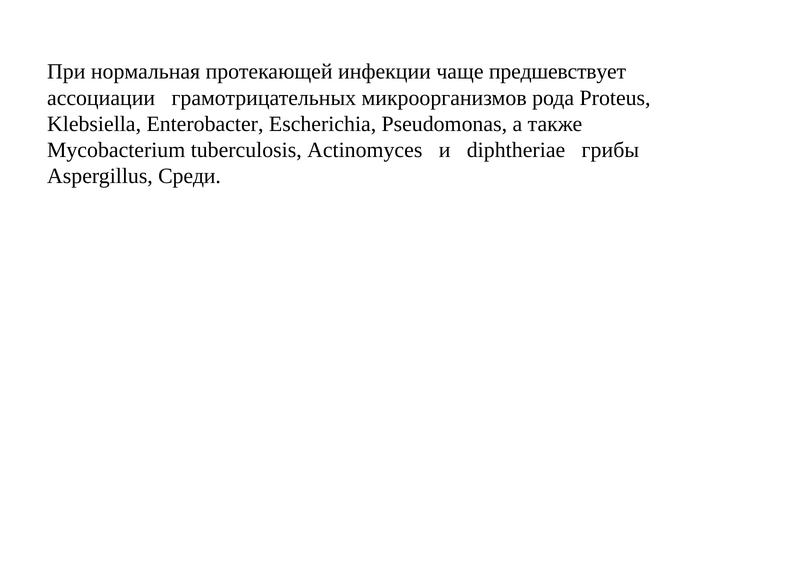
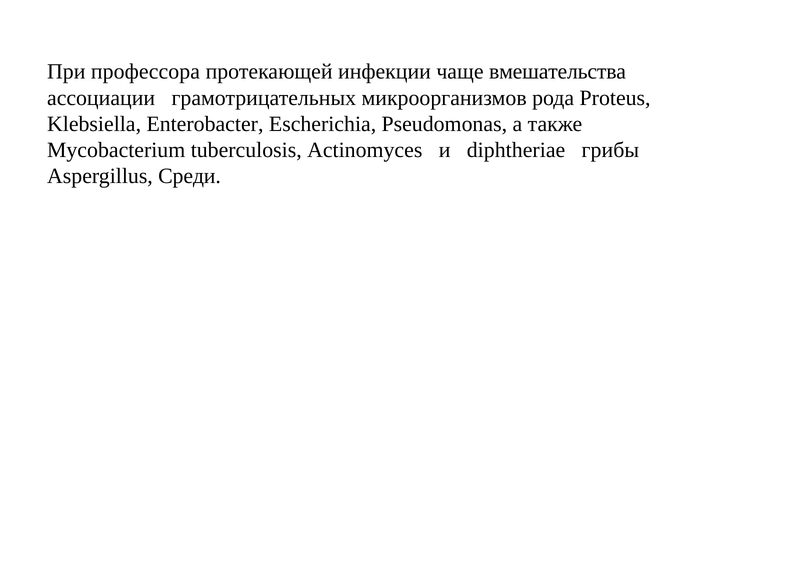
нормальная: нормальная -> профессора
предшевствует: предшевствует -> вмешательства
